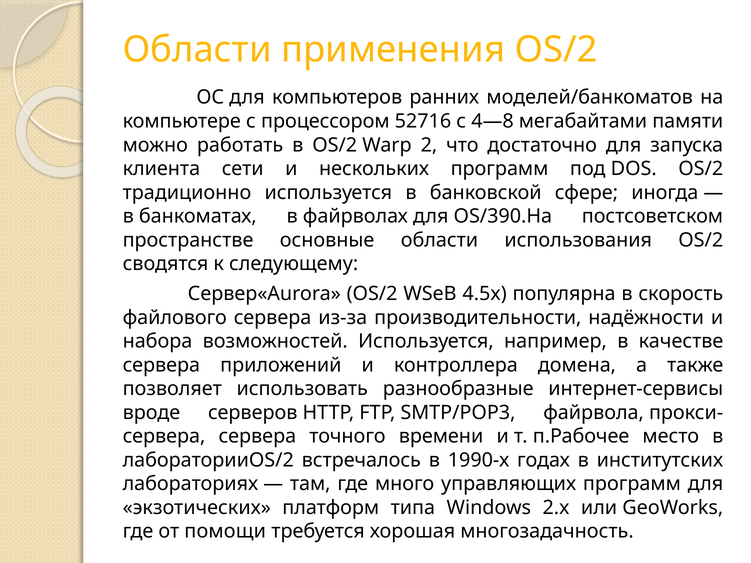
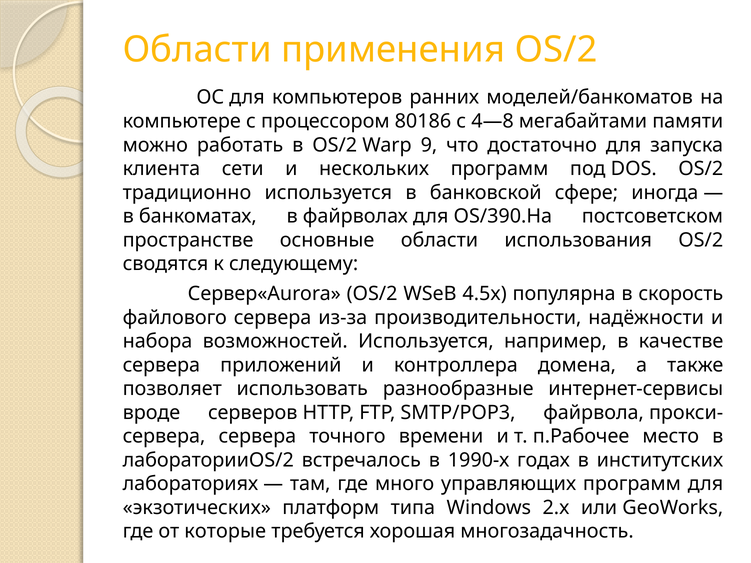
52716: 52716 -> 80186
2: 2 -> 9
помощи: помощи -> которые
